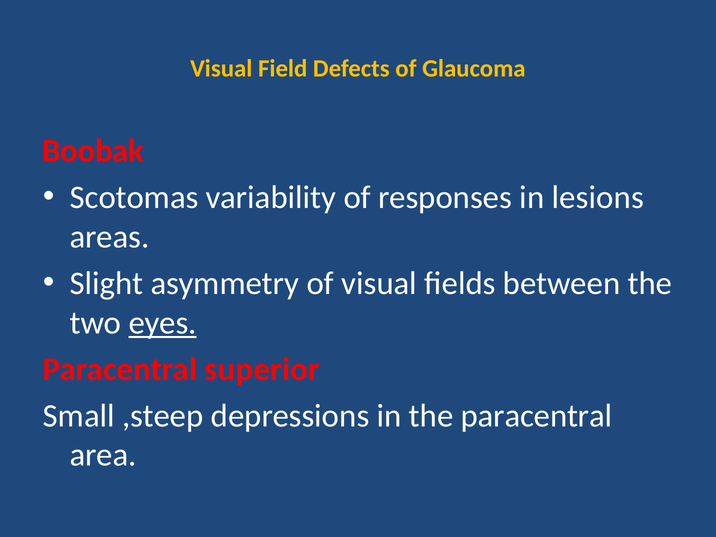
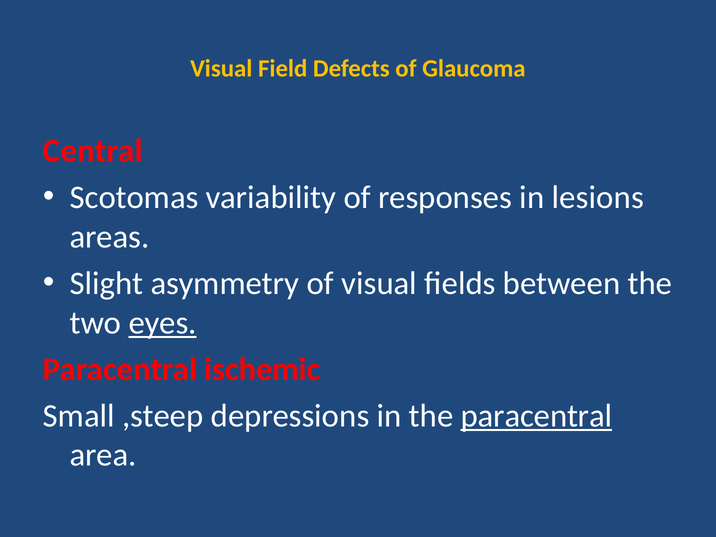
Boobak: Boobak -> Central
superior: superior -> ischemic
paracentral at (536, 416) underline: none -> present
